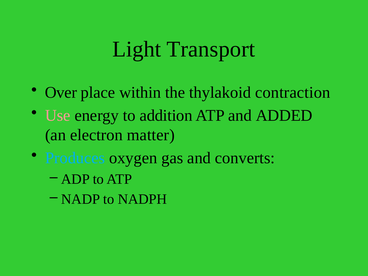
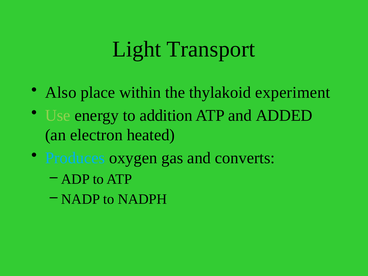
Over: Over -> Also
contraction: contraction -> experiment
Use colour: pink -> light green
matter: matter -> heated
